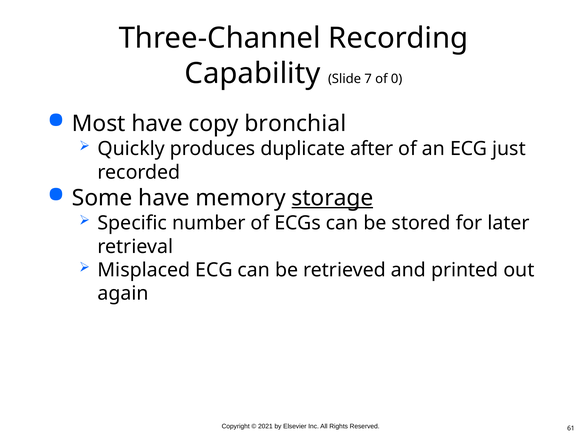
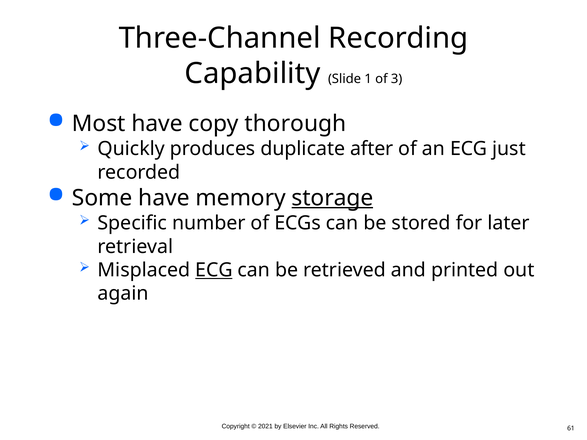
7: 7 -> 1
0: 0 -> 3
bronchial: bronchial -> thorough
ECG at (214, 270) underline: none -> present
